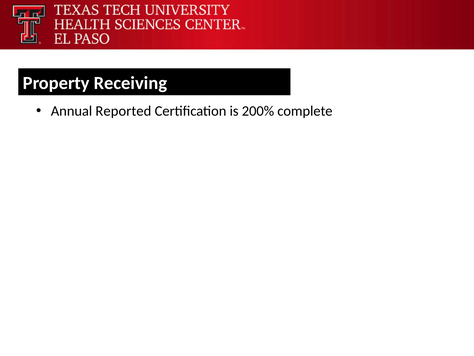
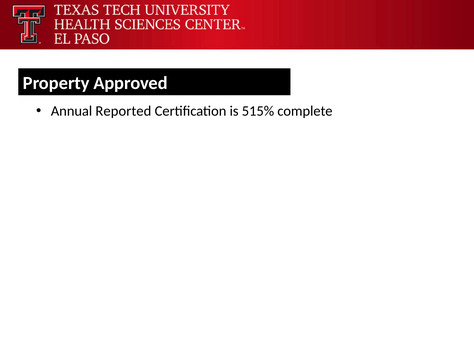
Receiving: Receiving -> Approved
200%: 200% -> 515%
